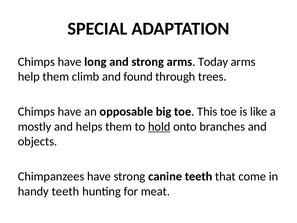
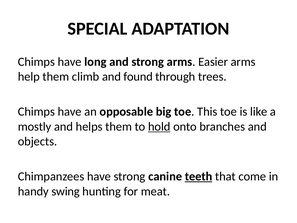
Today: Today -> Easier
teeth at (199, 176) underline: none -> present
handy teeth: teeth -> swing
